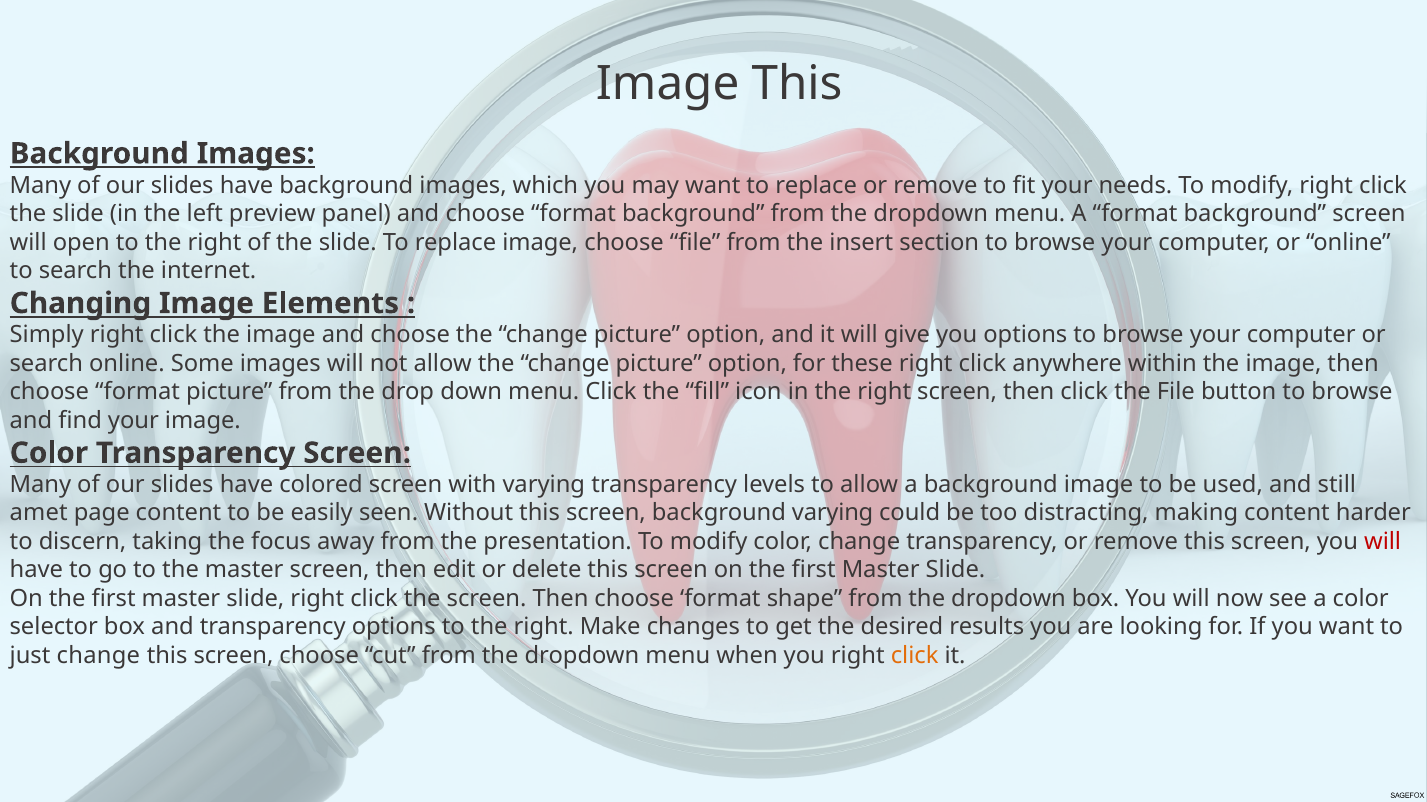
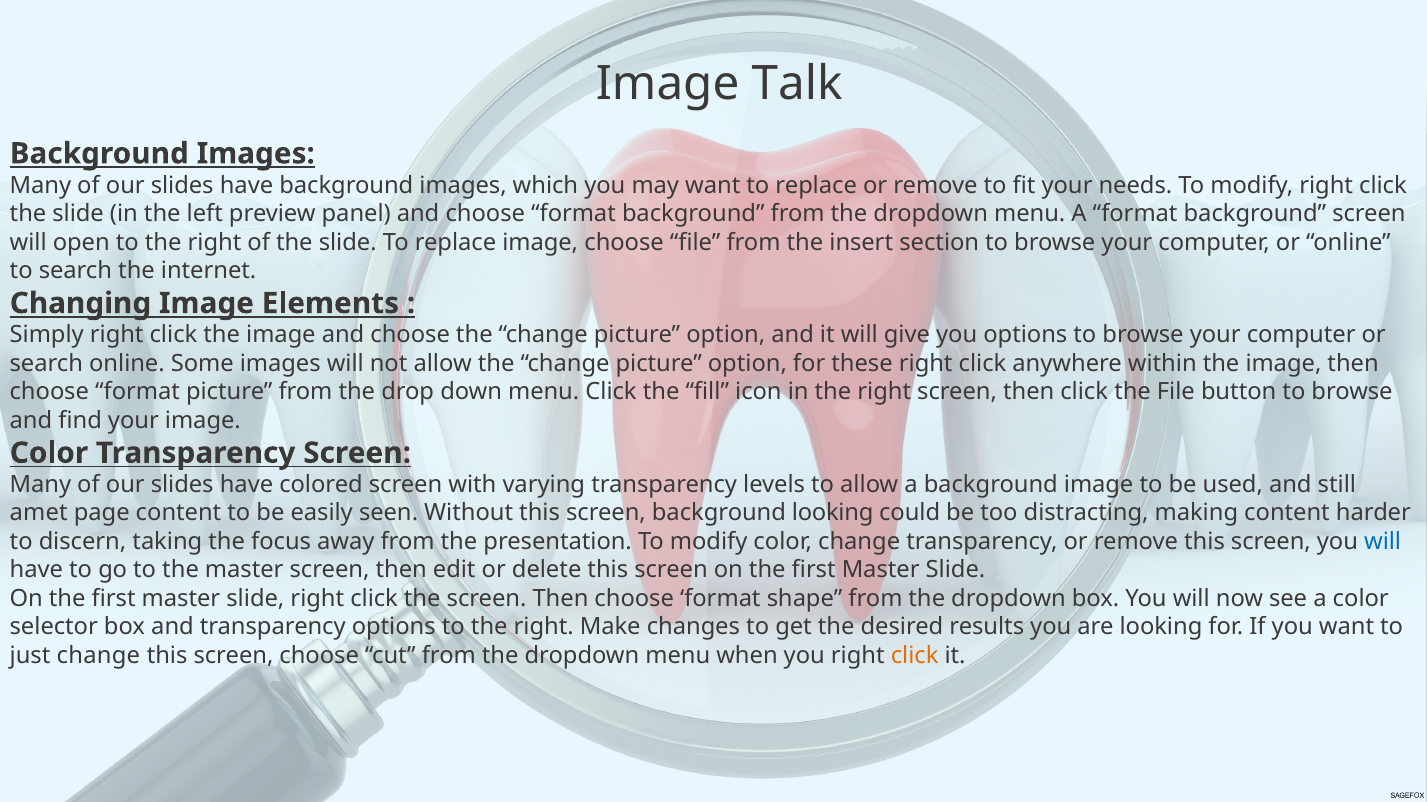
Image This: This -> Talk
background varying: varying -> looking
will at (1383, 542) colour: red -> blue
